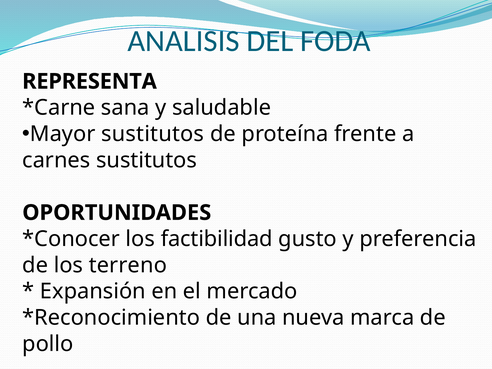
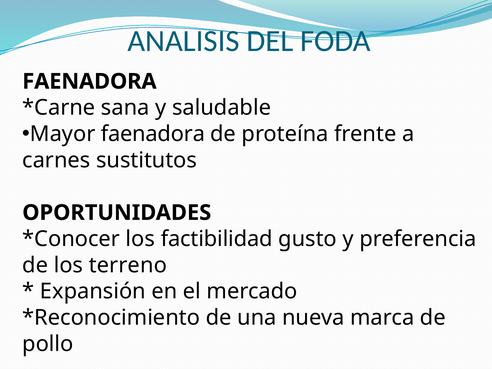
REPRESENTA at (89, 81): REPRESENTA -> FAENADORA
Mayor sustitutos: sustitutos -> faenadora
